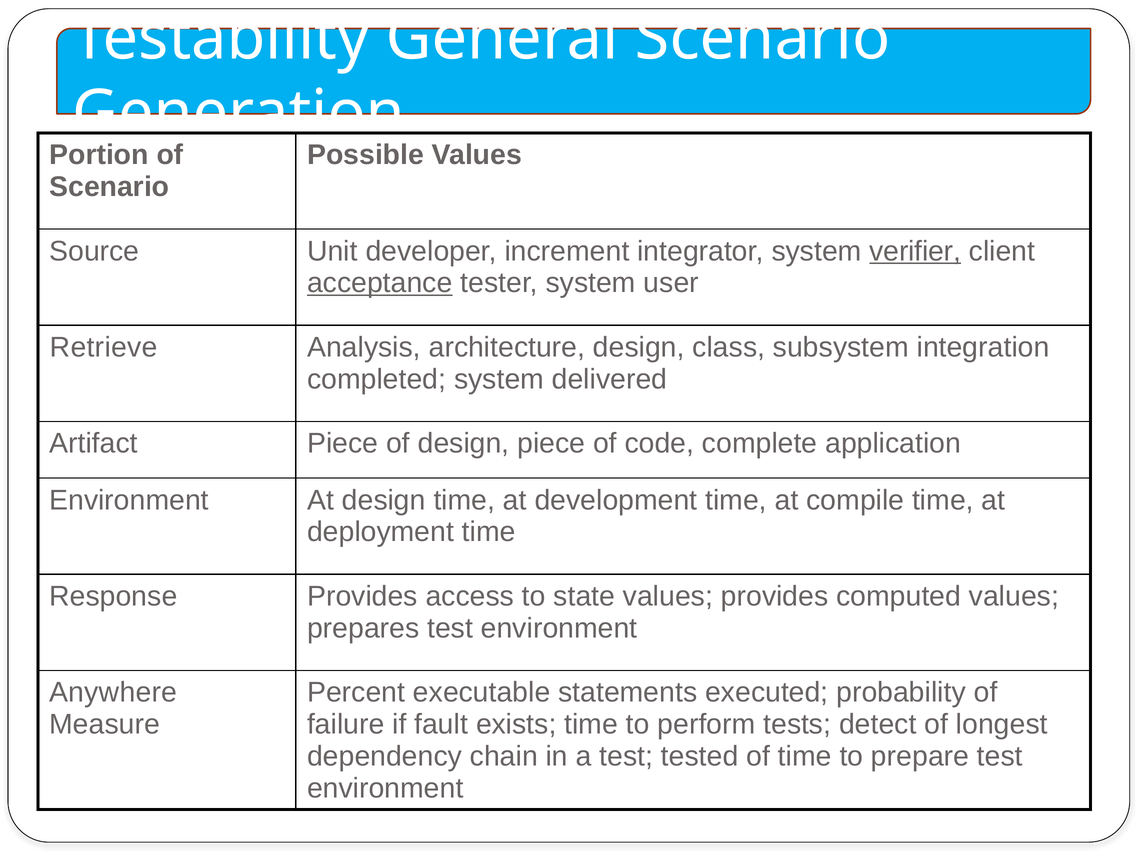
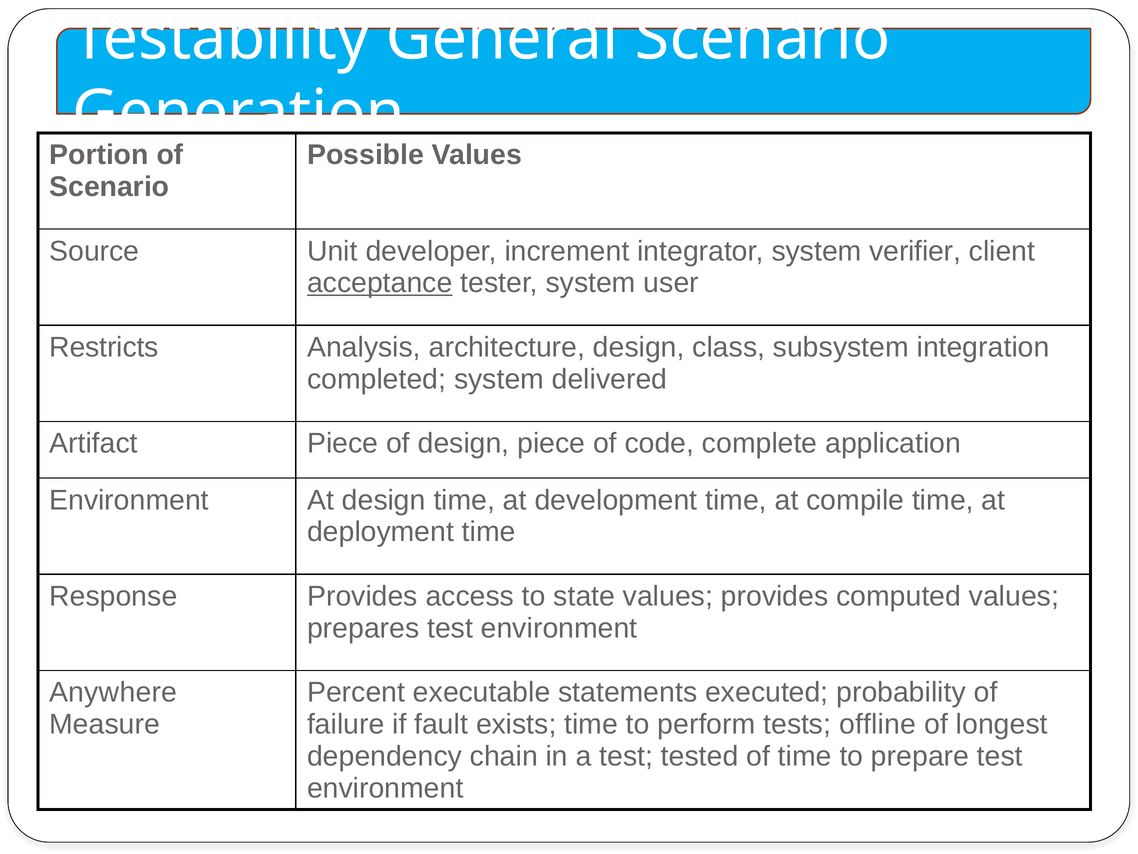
verifier underline: present -> none
Retrieve: Retrieve -> Restricts
detect: detect -> offline
